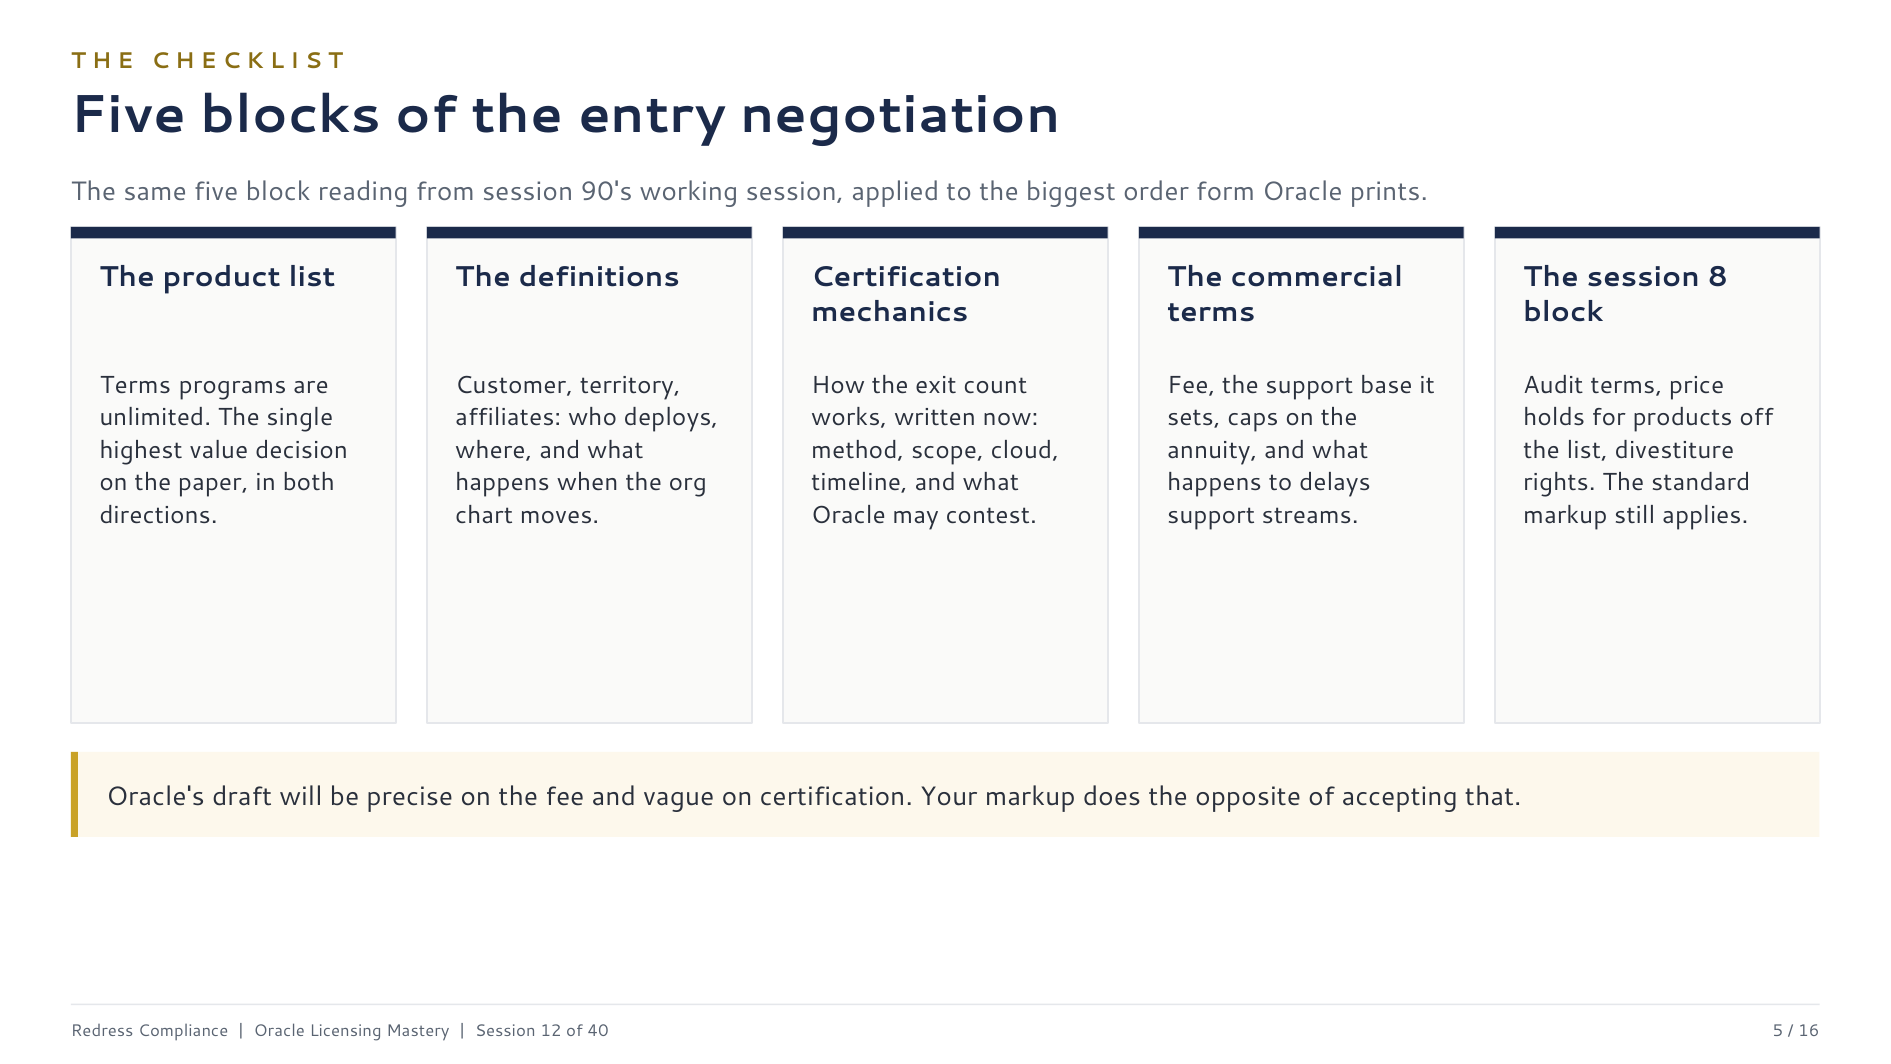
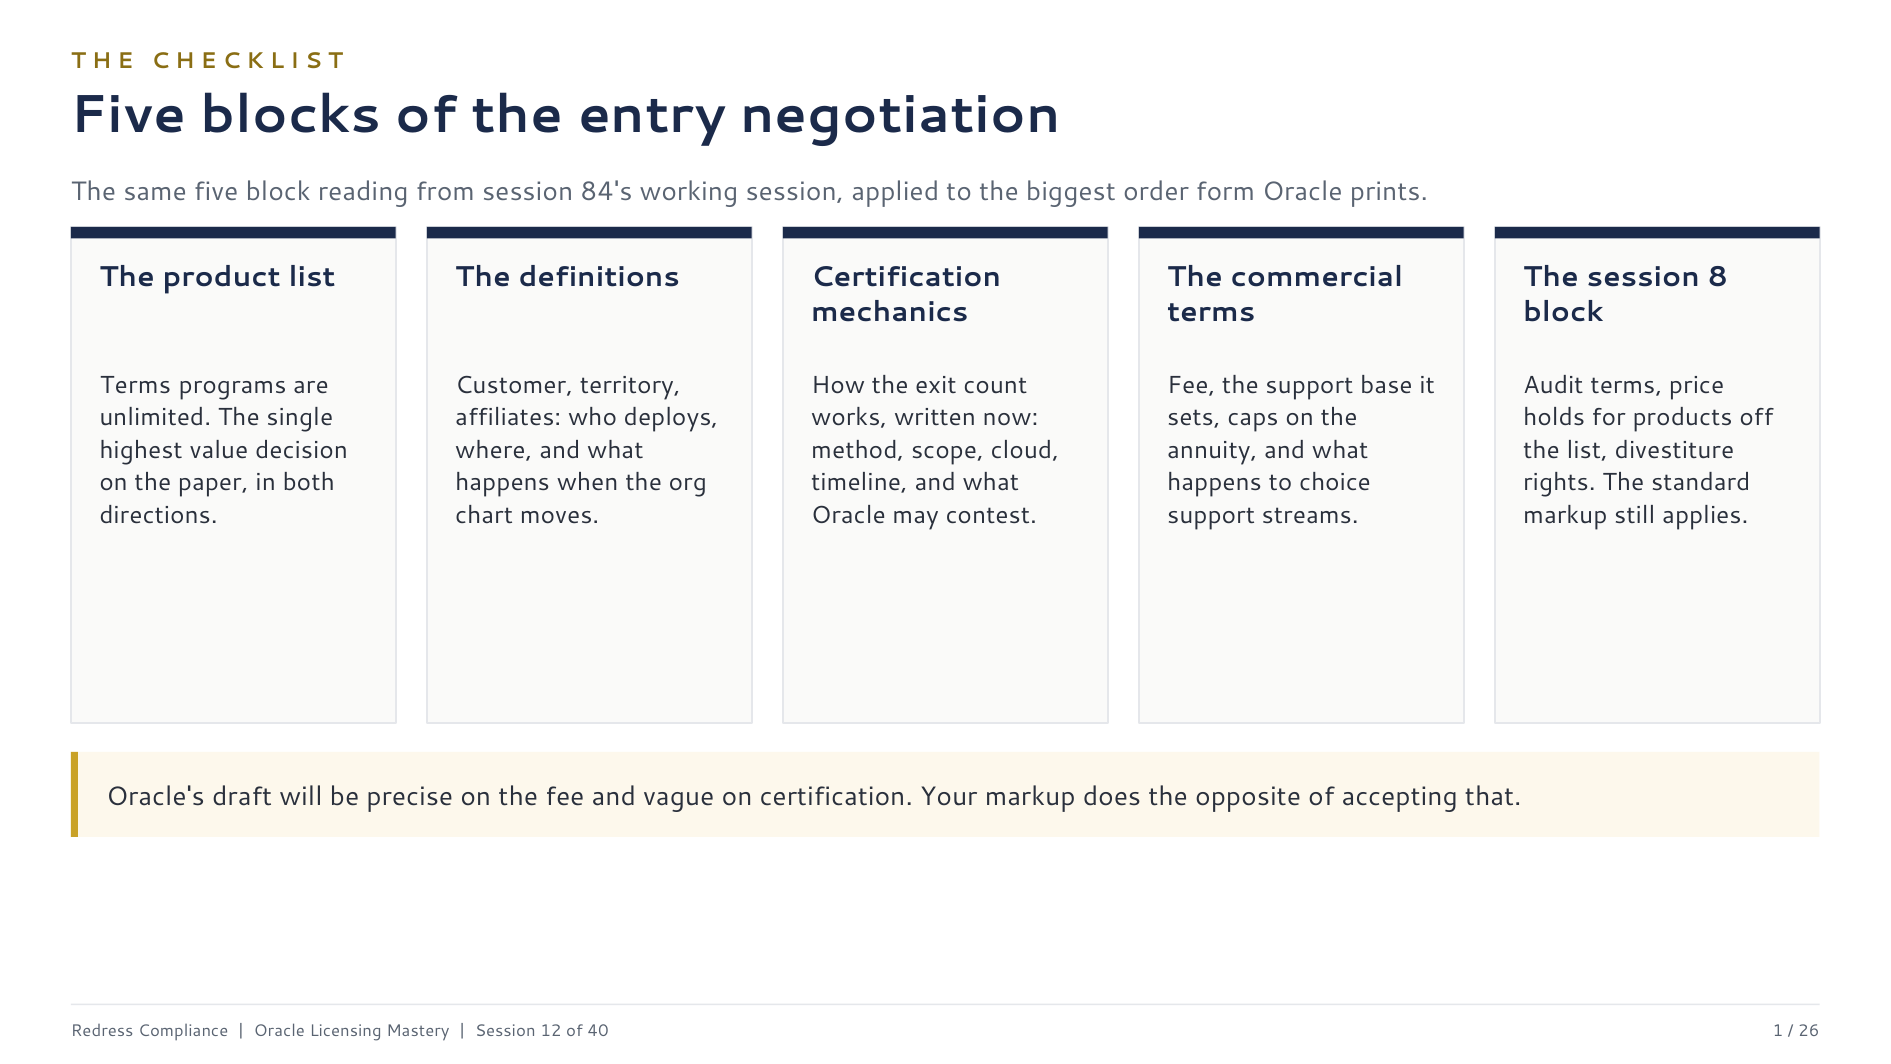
90's: 90's -> 84's
delays: delays -> choice
5: 5 -> 1
16: 16 -> 26
